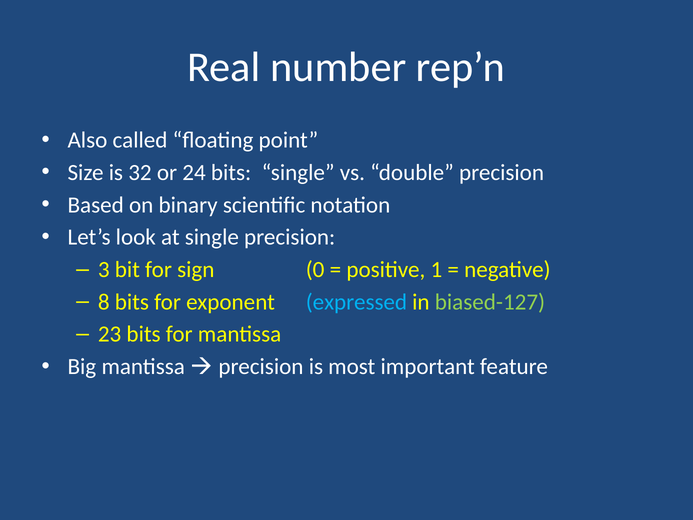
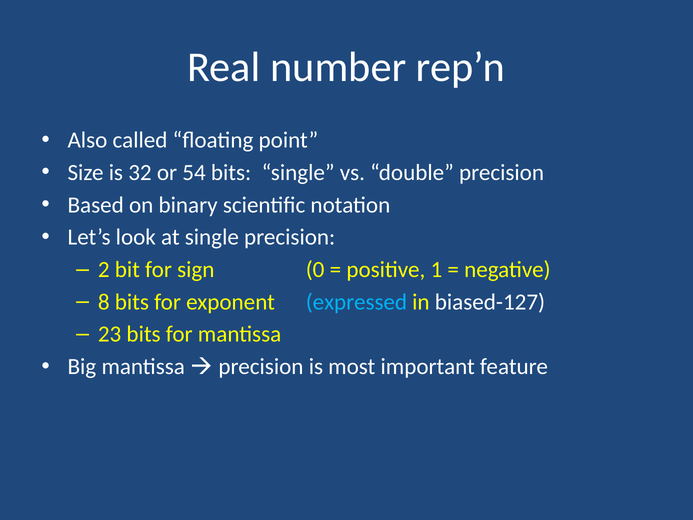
24: 24 -> 54
3: 3 -> 2
biased-127 colour: light green -> white
